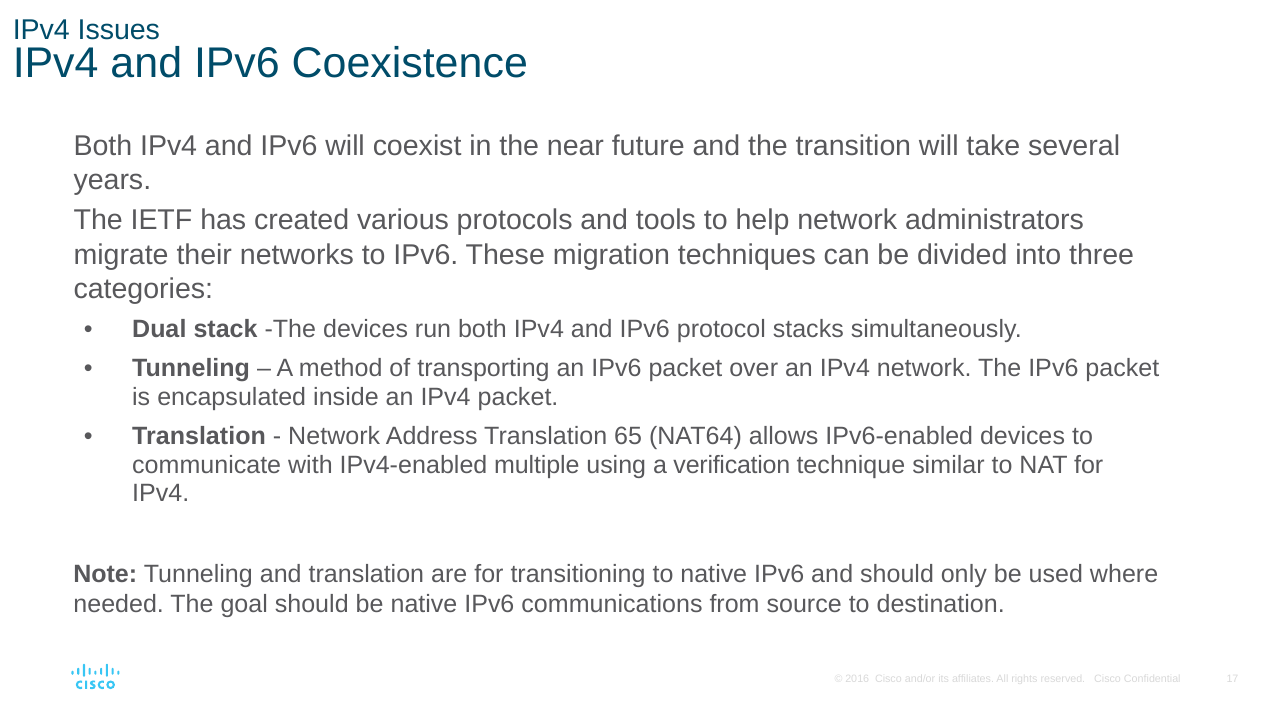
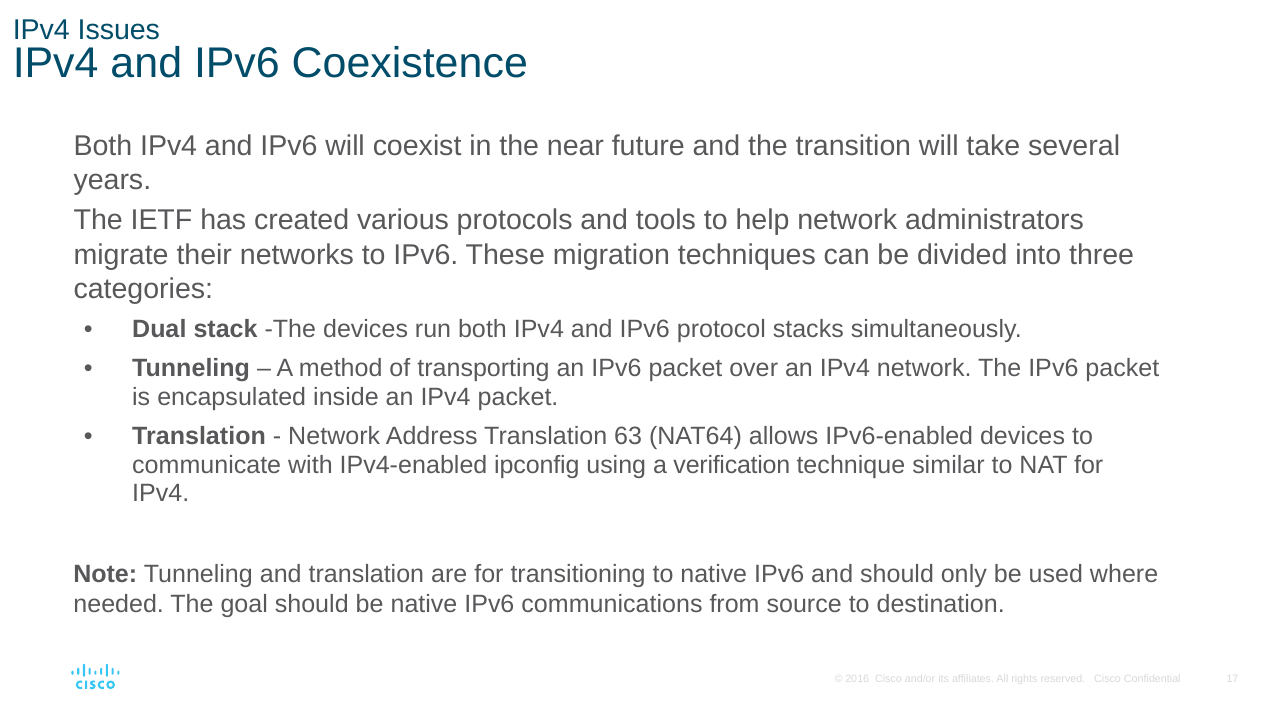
65: 65 -> 63
multiple: multiple -> ipconfig
